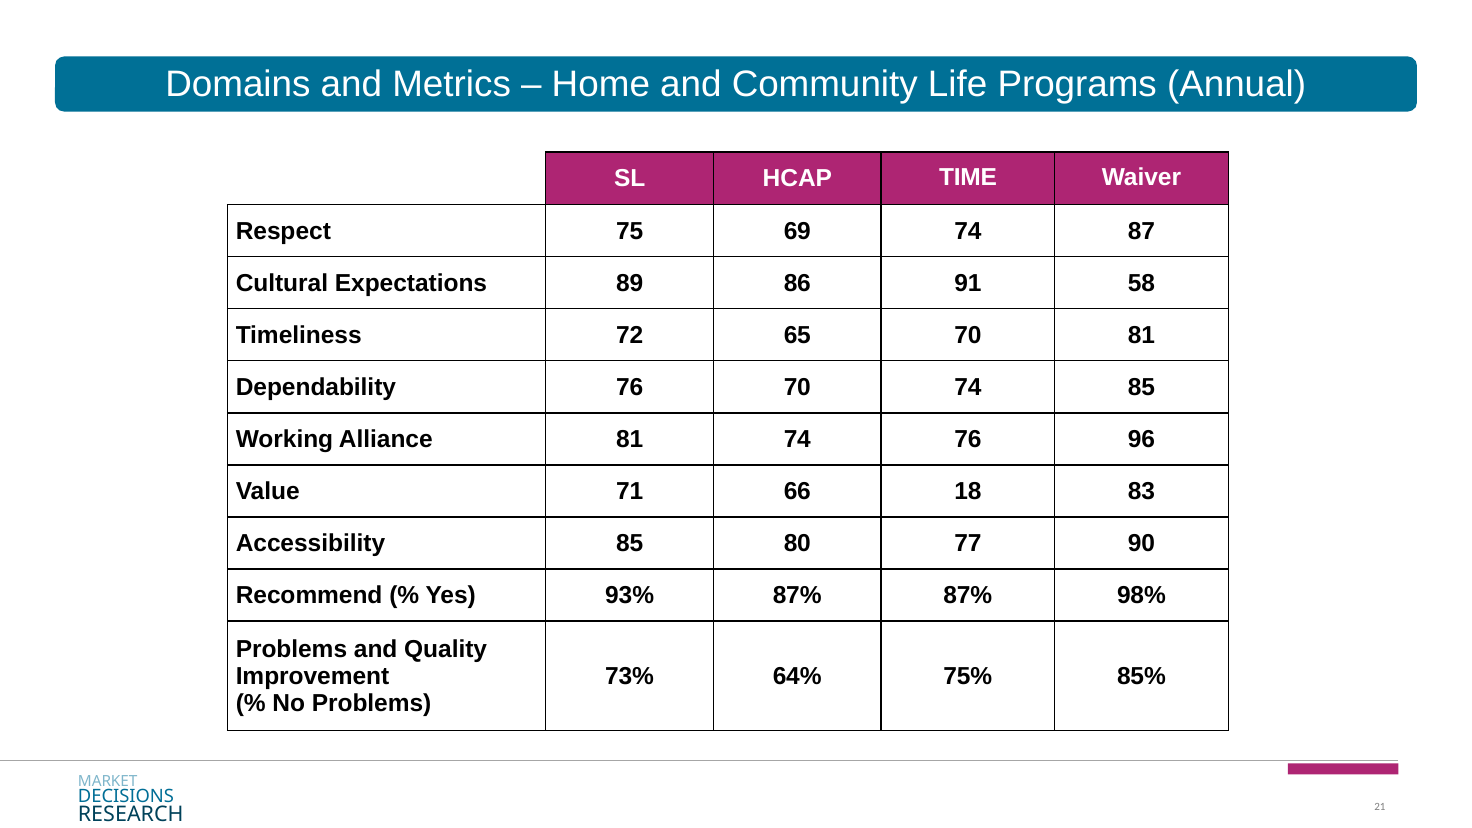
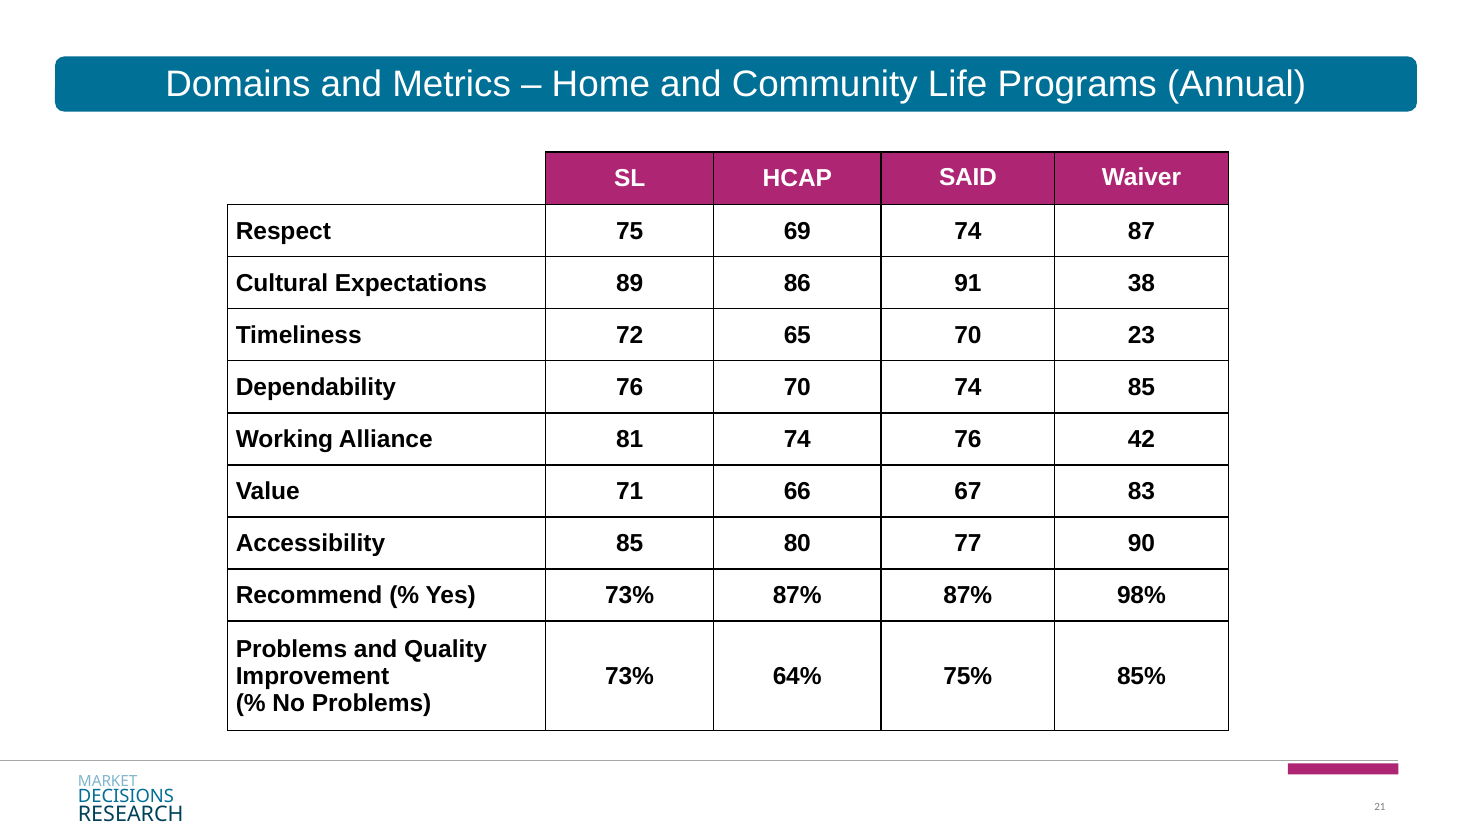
TIME: TIME -> SAID
58: 58 -> 38
70 81: 81 -> 23
96: 96 -> 42
18: 18 -> 67
Yes 93%: 93% -> 73%
